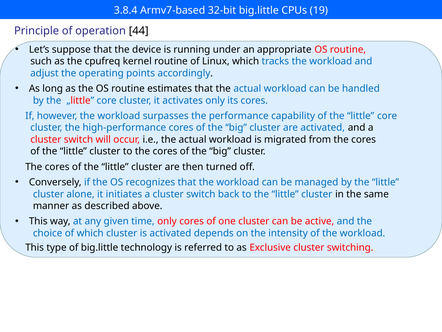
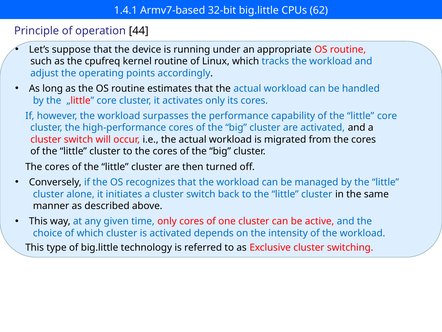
3.8.4: 3.8.4 -> 1.4.1
19: 19 -> 62
